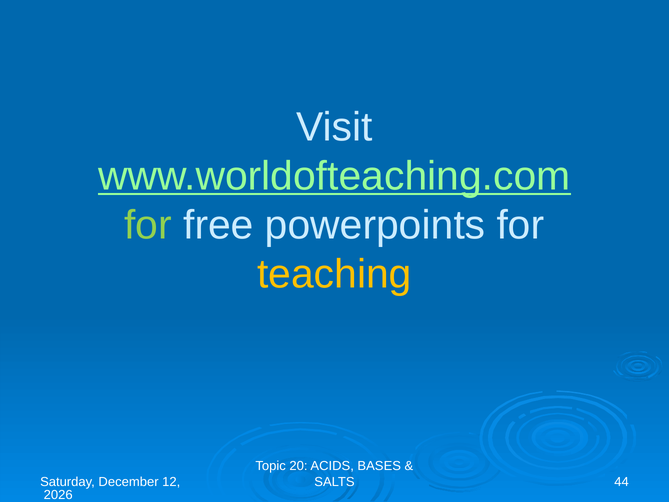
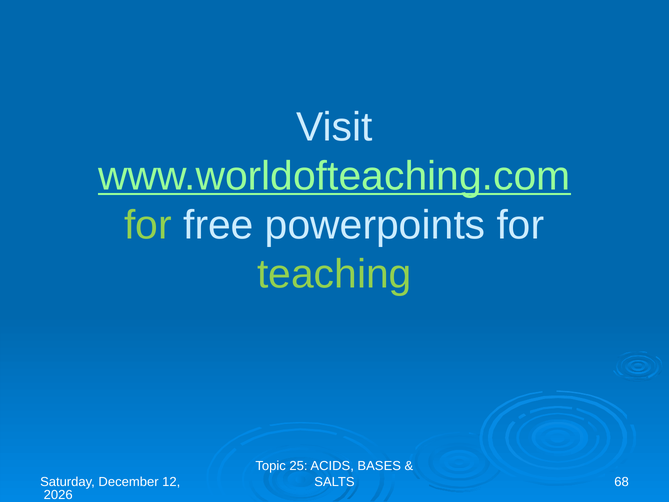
teaching colour: yellow -> light green
20: 20 -> 25
44: 44 -> 68
